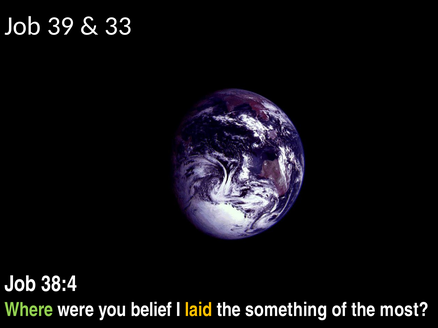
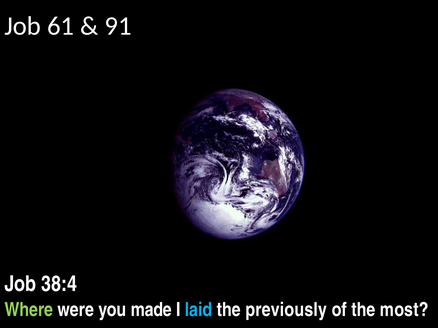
39: 39 -> 61
33: 33 -> 91
belief: belief -> made
laid colour: yellow -> light blue
something: something -> previously
